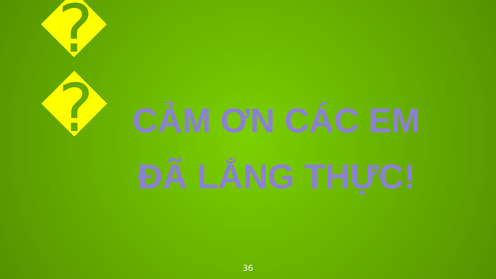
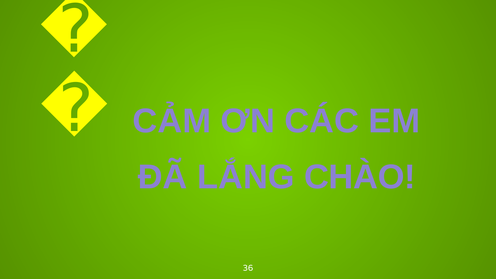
THỰC: THỰC -> CHÀO
